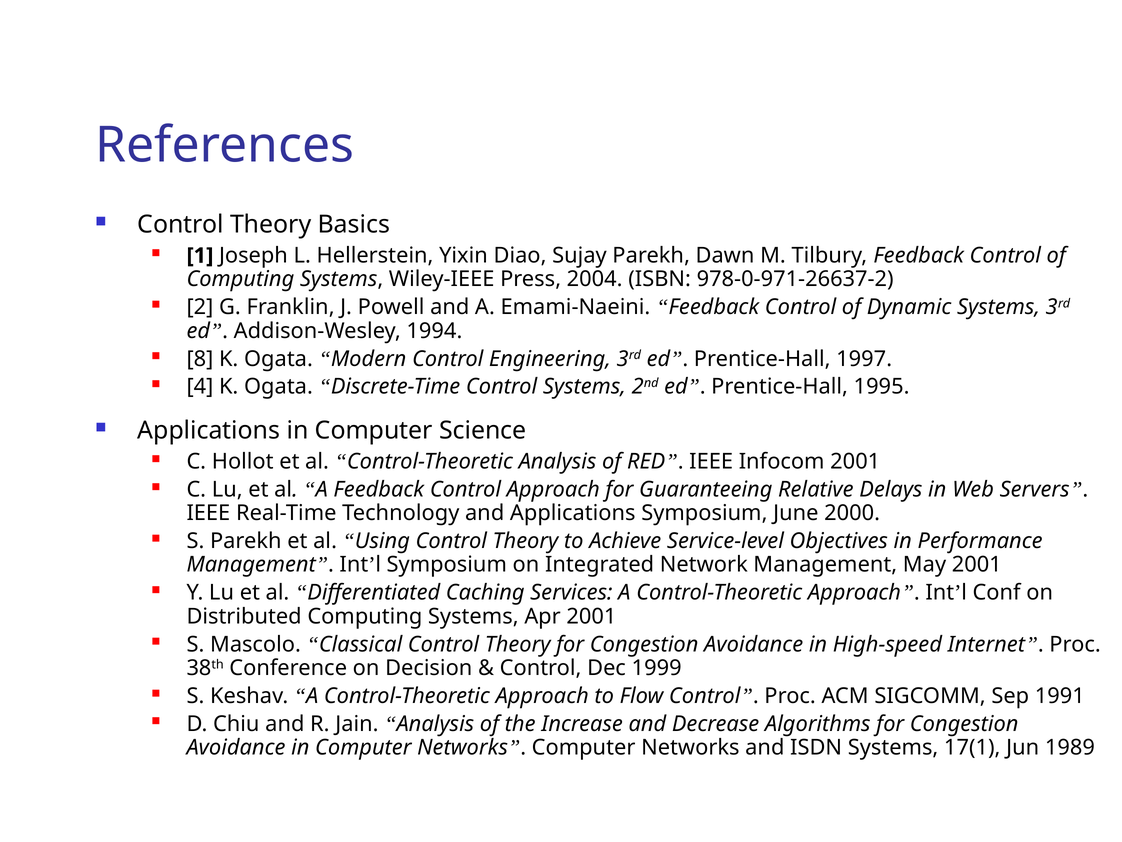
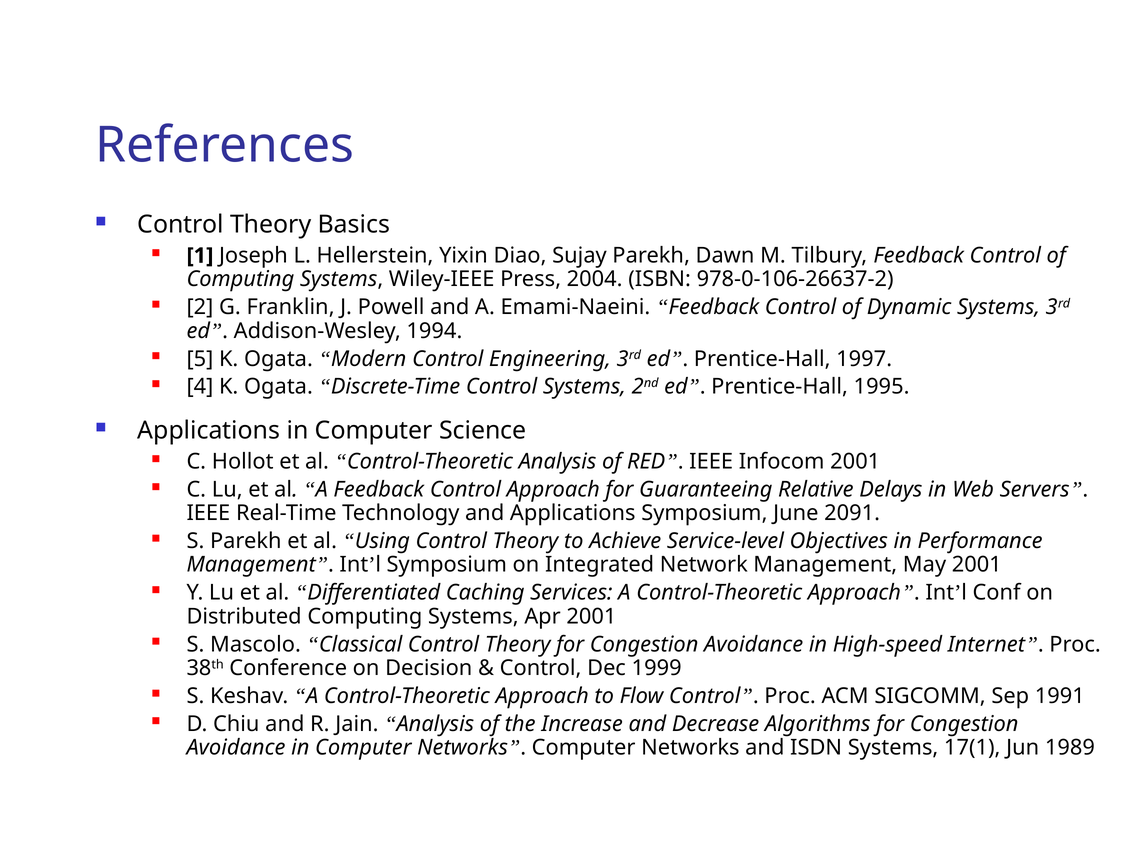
978-0-971-26637-2: 978-0-971-26637-2 -> 978-0-106-26637-2
8: 8 -> 5
2000: 2000 -> 2091
